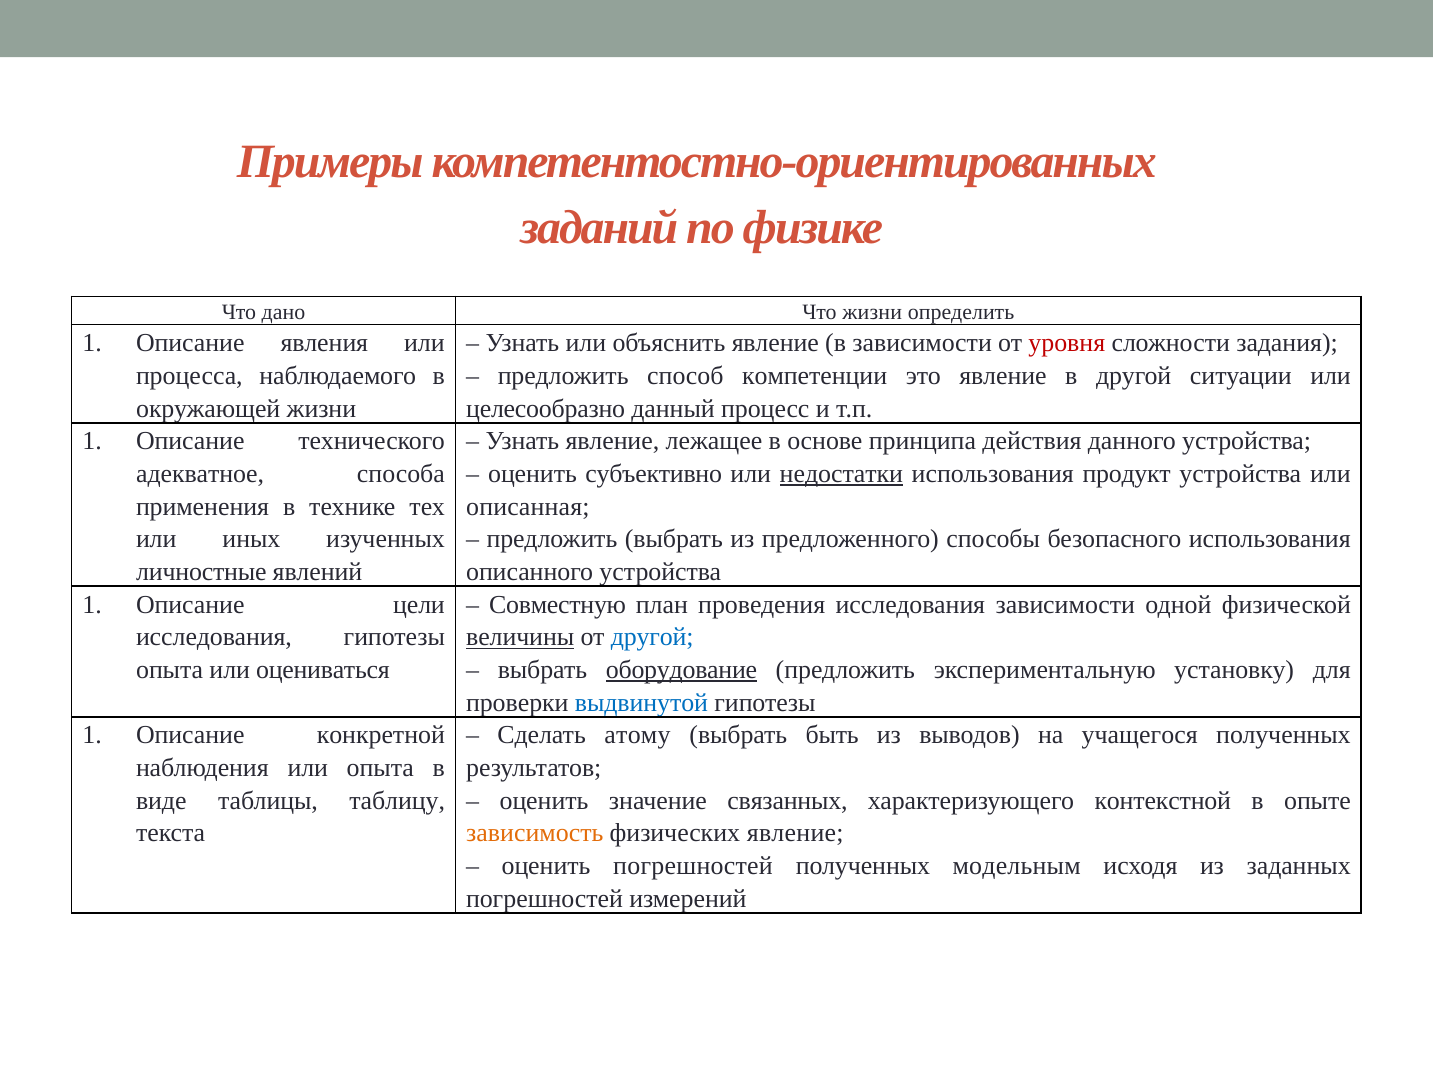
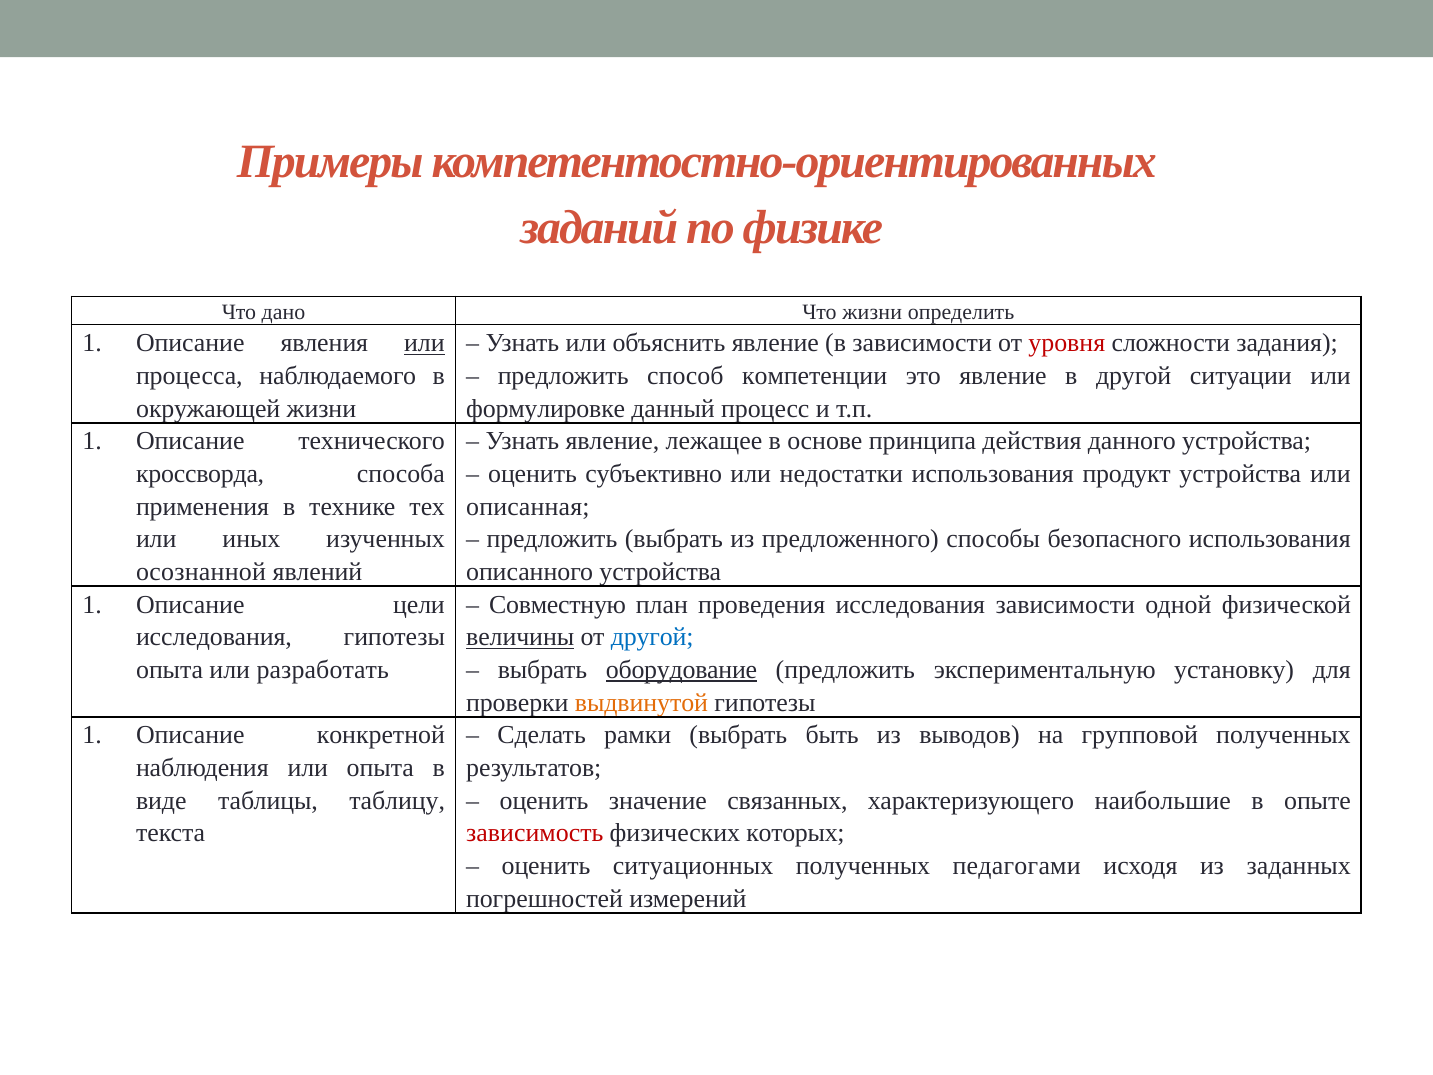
или at (424, 343) underline: none -> present
целесообразно: целесообразно -> формулировке
адекватное: адекватное -> кроссворда
недостатки underline: present -> none
личностные: личностные -> осознанной
оцениваться: оцениваться -> разработать
выдвинутой colour: blue -> orange
атому: атому -> рамки
учащегося: учащегося -> групповой
контекстной: контекстной -> наибольшие
зависимость colour: orange -> red
физических явление: явление -> которых
оценить погрешностей: погрешностей -> ситуационных
модельным: модельным -> педагогами
